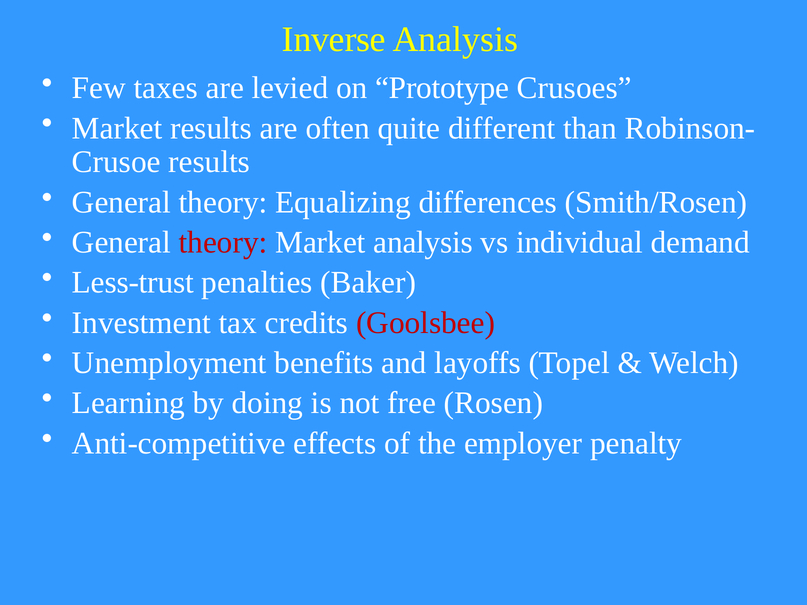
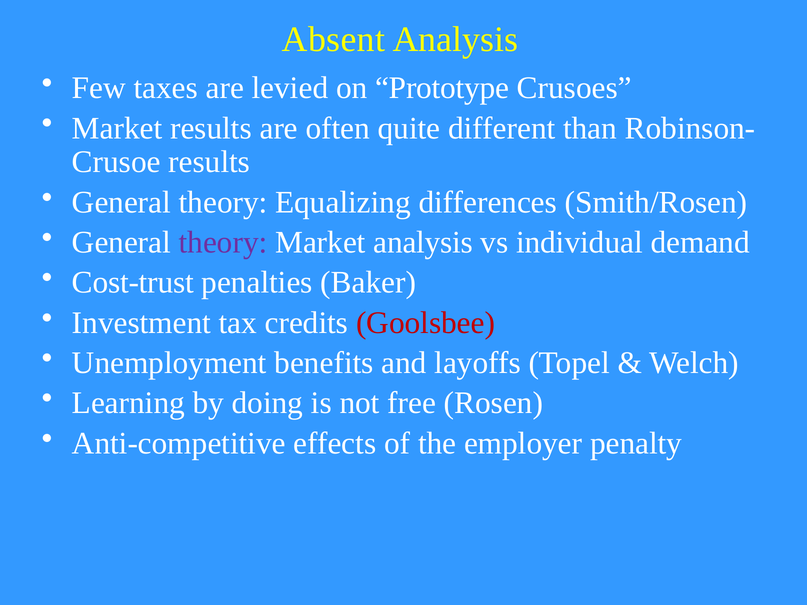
Inverse: Inverse -> Absent
theory at (223, 243) colour: red -> purple
Less-trust: Less-trust -> Cost-trust
